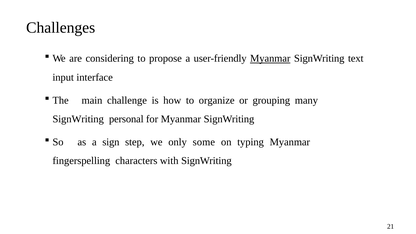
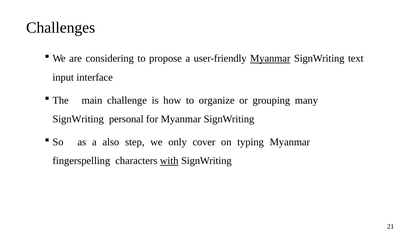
sign: sign -> also
some: some -> cover
with underline: none -> present
